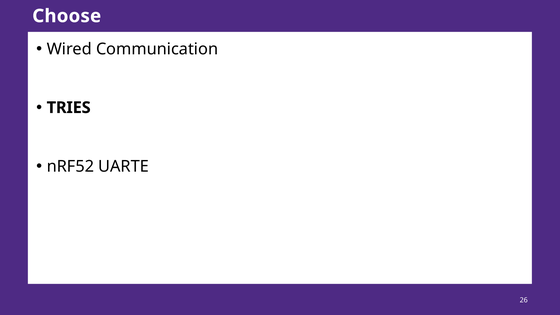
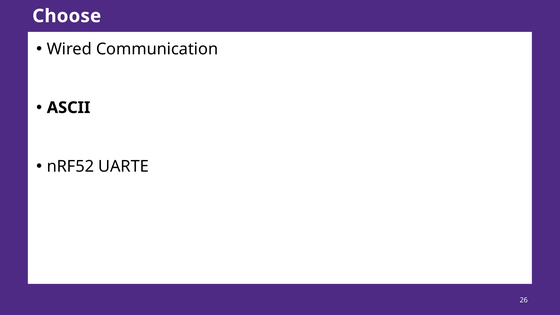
TRIES: TRIES -> ASCII
